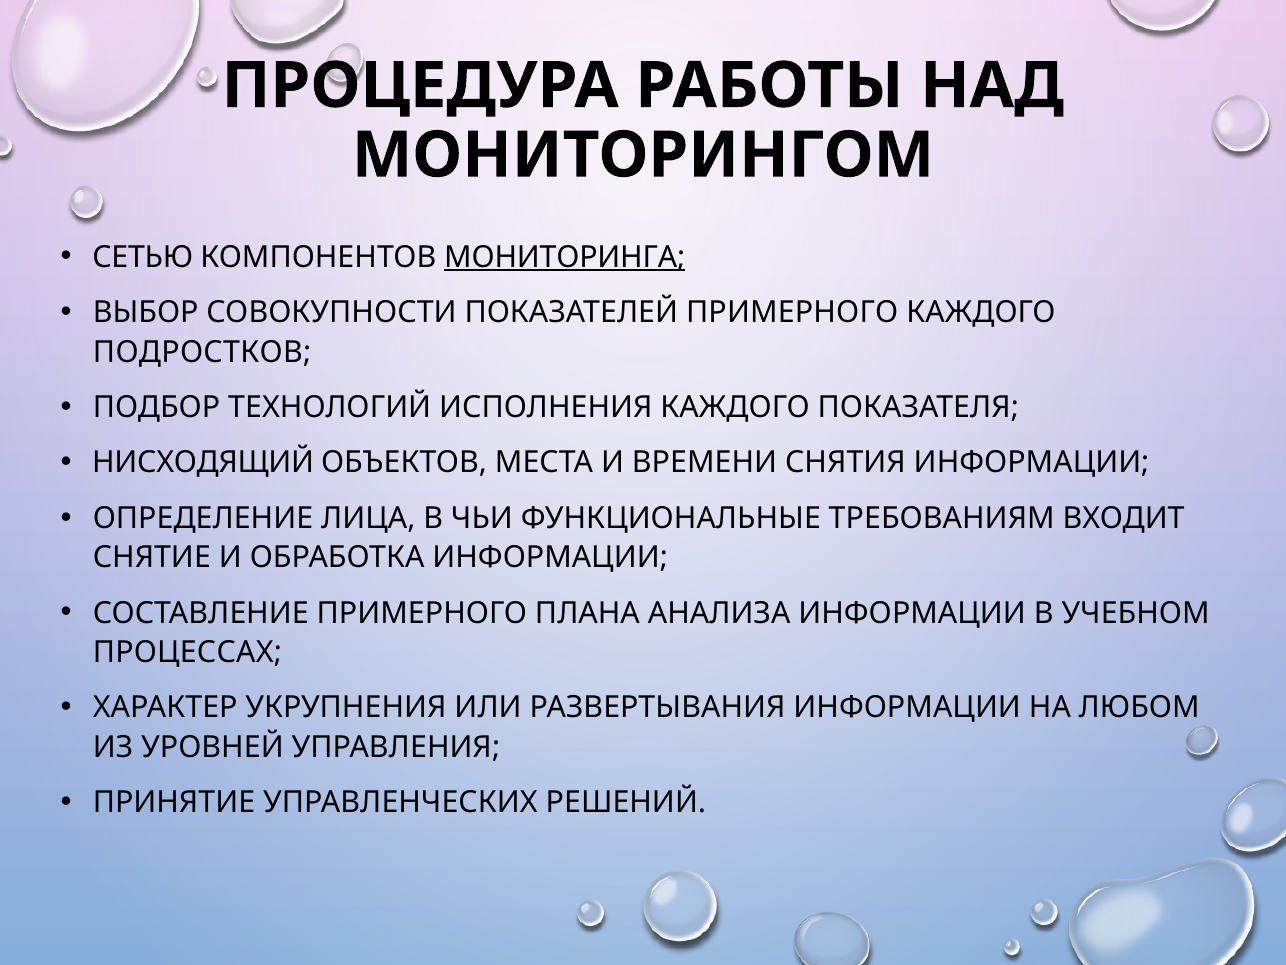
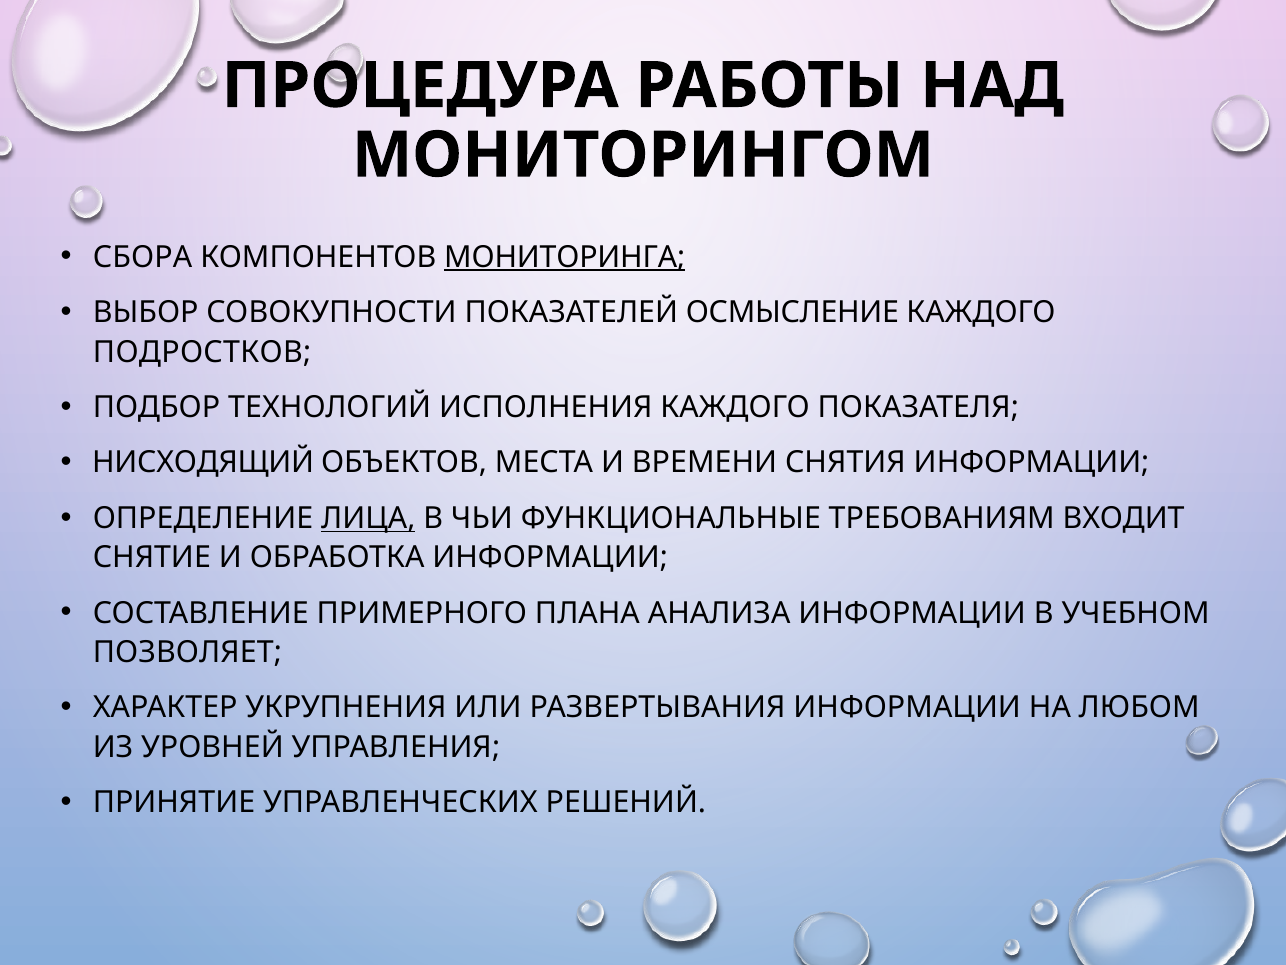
СЕТЬЮ: СЕТЬЮ -> СБОРА
ПОКАЗАТЕЛЕЙ ПРИМЕРНОГО: ПРИМЕРНОГО -> ОСМЫСЛЕНИЕ
ЛИЦА underline: none -> present
ПРОЦЕССАХ: ПРОЦЕССАХ -> ПОЗВОЛЯЕТ
